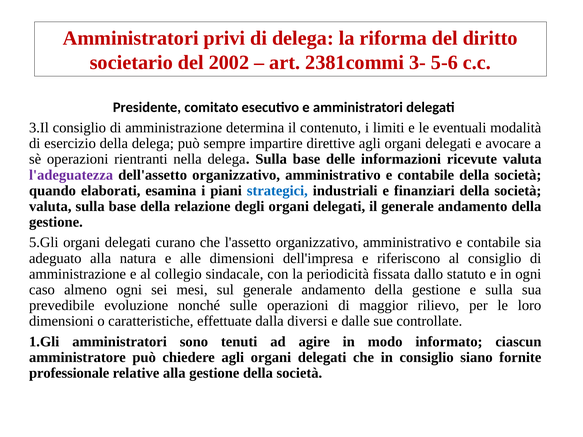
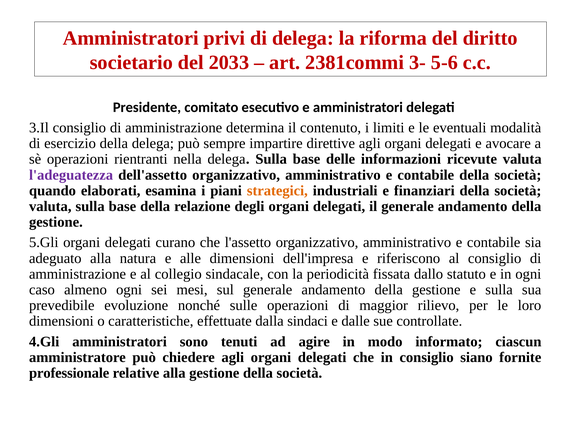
2002: 2002 -> 2033
strategici colour: blue -> orange
diversi: diversi -> sindaci
1.Gli: 1.Gli -> 4.Gli
